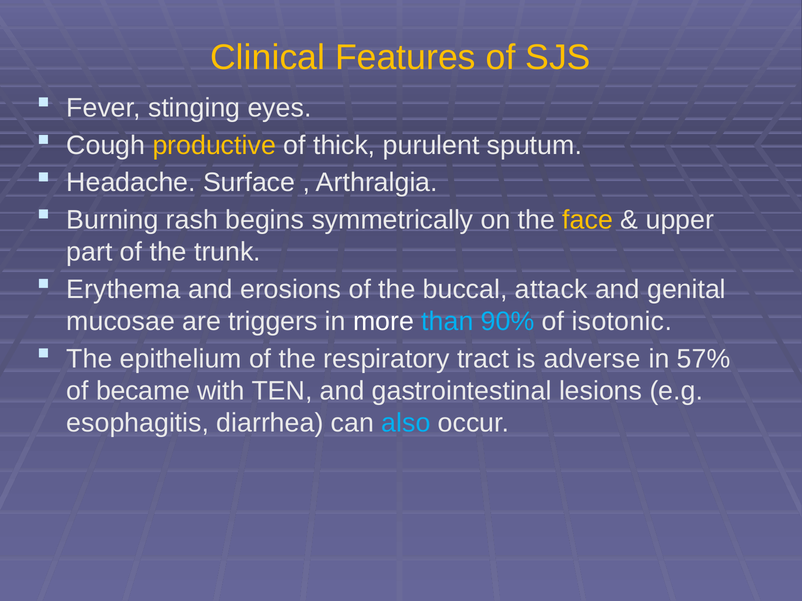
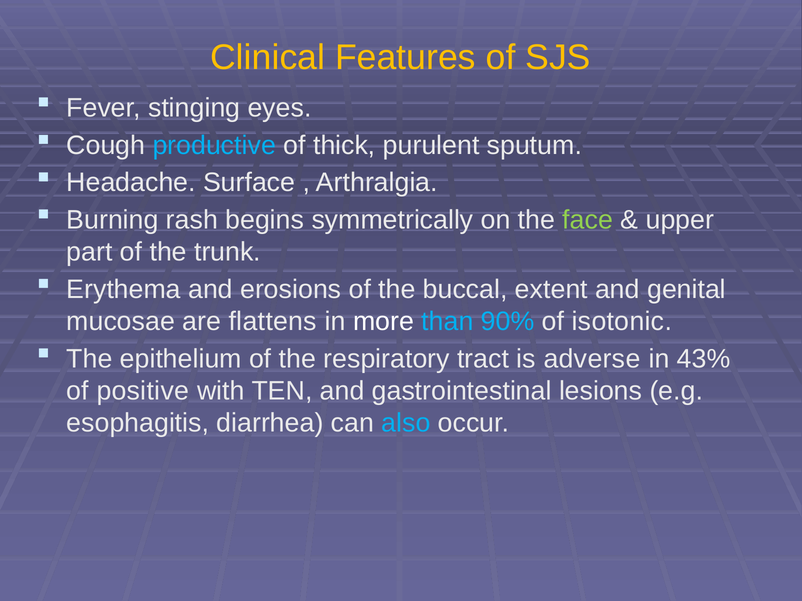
productive colour: yellow -> light blue
face colour: yellow -> light green
attack: attack -> extent
triggers: triggers -> flattens
57%: 57% -> 43%
became: became -> positive
